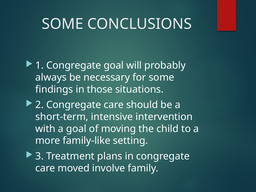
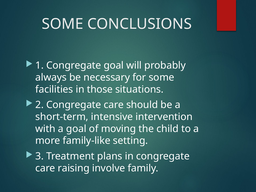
findings: findings -> facilities
moved: moved -> raising
